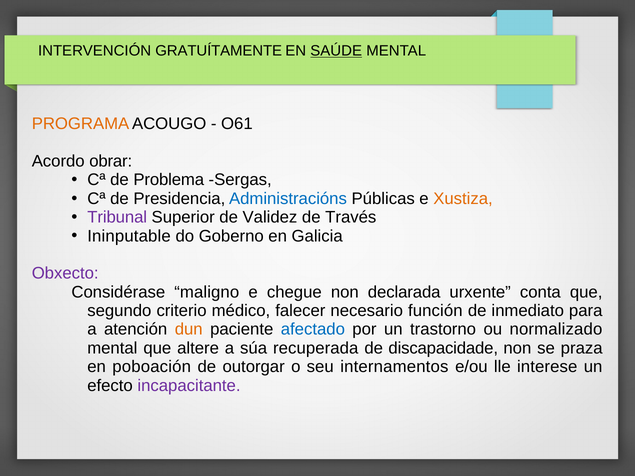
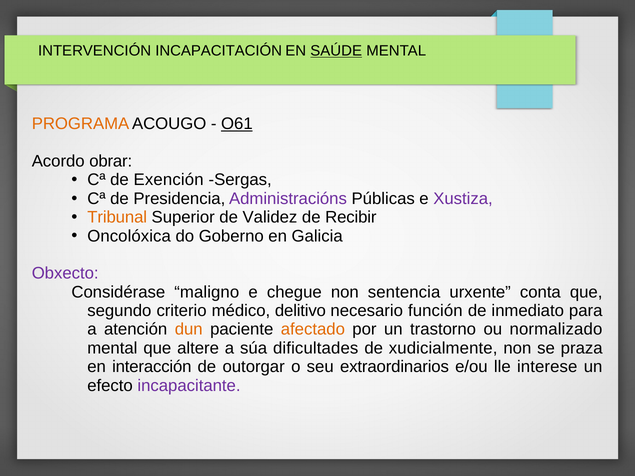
GRATUÍTAMENTE: GRATUÍTAMENTE -> INCAPACITACIÓN
O61 underline: none -> present
Problema: Problema -> Exención
Administracións colour: blue -> purple
Xustiza colour: orange -> purple
Tribunal colour: purple -> orange
Través: Través -> Recibir
Ininputable: Ininputable -> Oncolóxica
declarada: declarada -> sentencia
falecer: falecer -> delitivo
afectado colour: blue -> orange
recuperada: recuperada -> dificultades
discapacidade: discapacidade -> xudicialmente
poboación: poboación -> interacción
internamentos: internamentos -> extraordinarios
